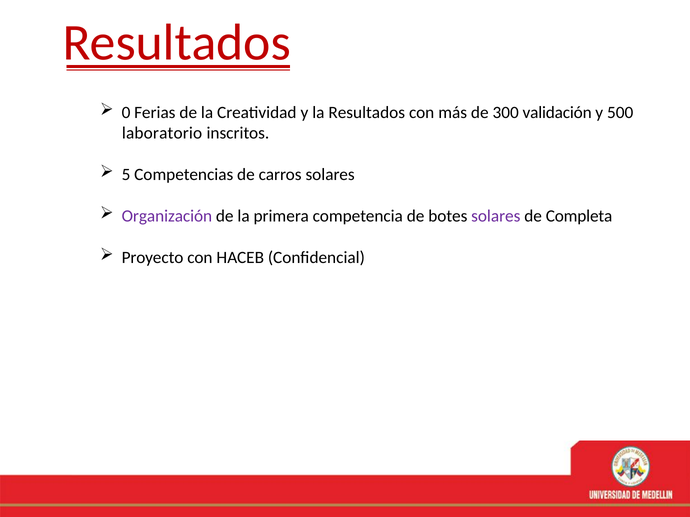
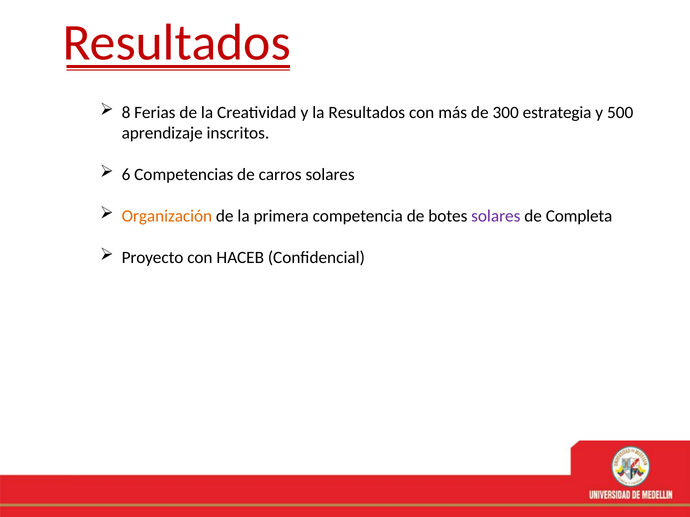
0: 0 -> 8
validación: validación -> estrategia
laboratorio: laboratorio -> aprendizaje
5: 5 -> 6
Organización colour: purple -> orange
